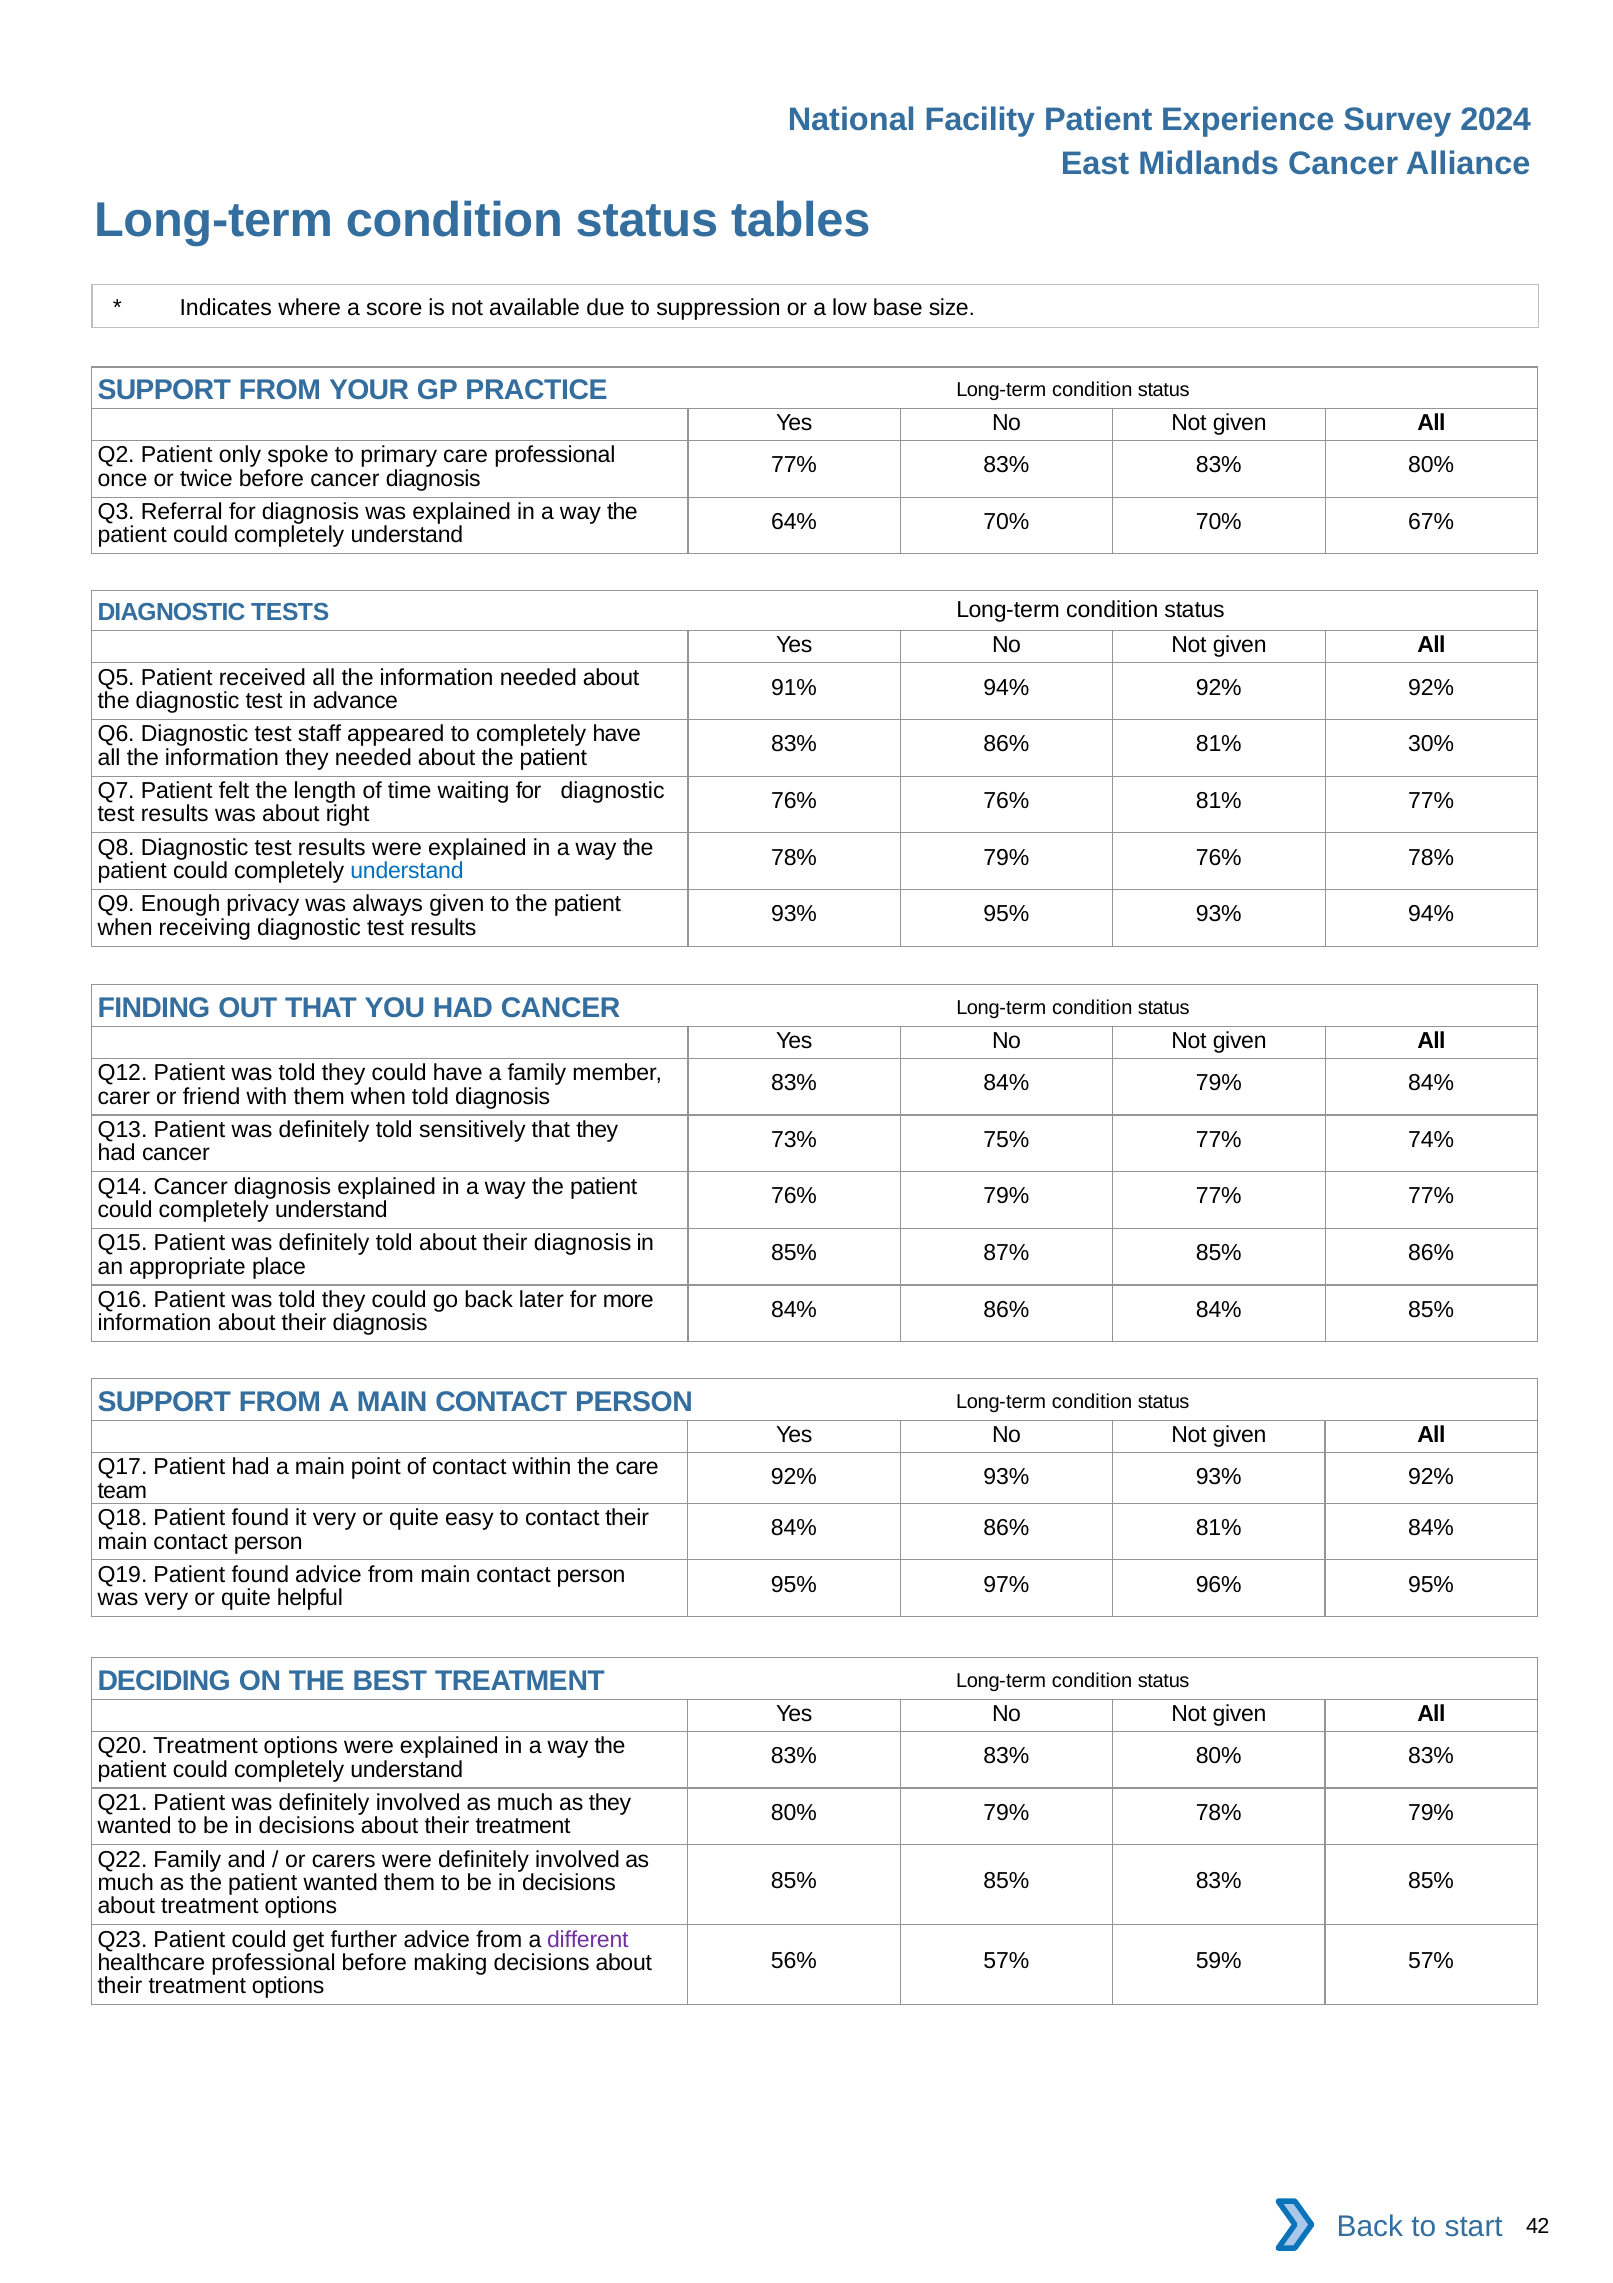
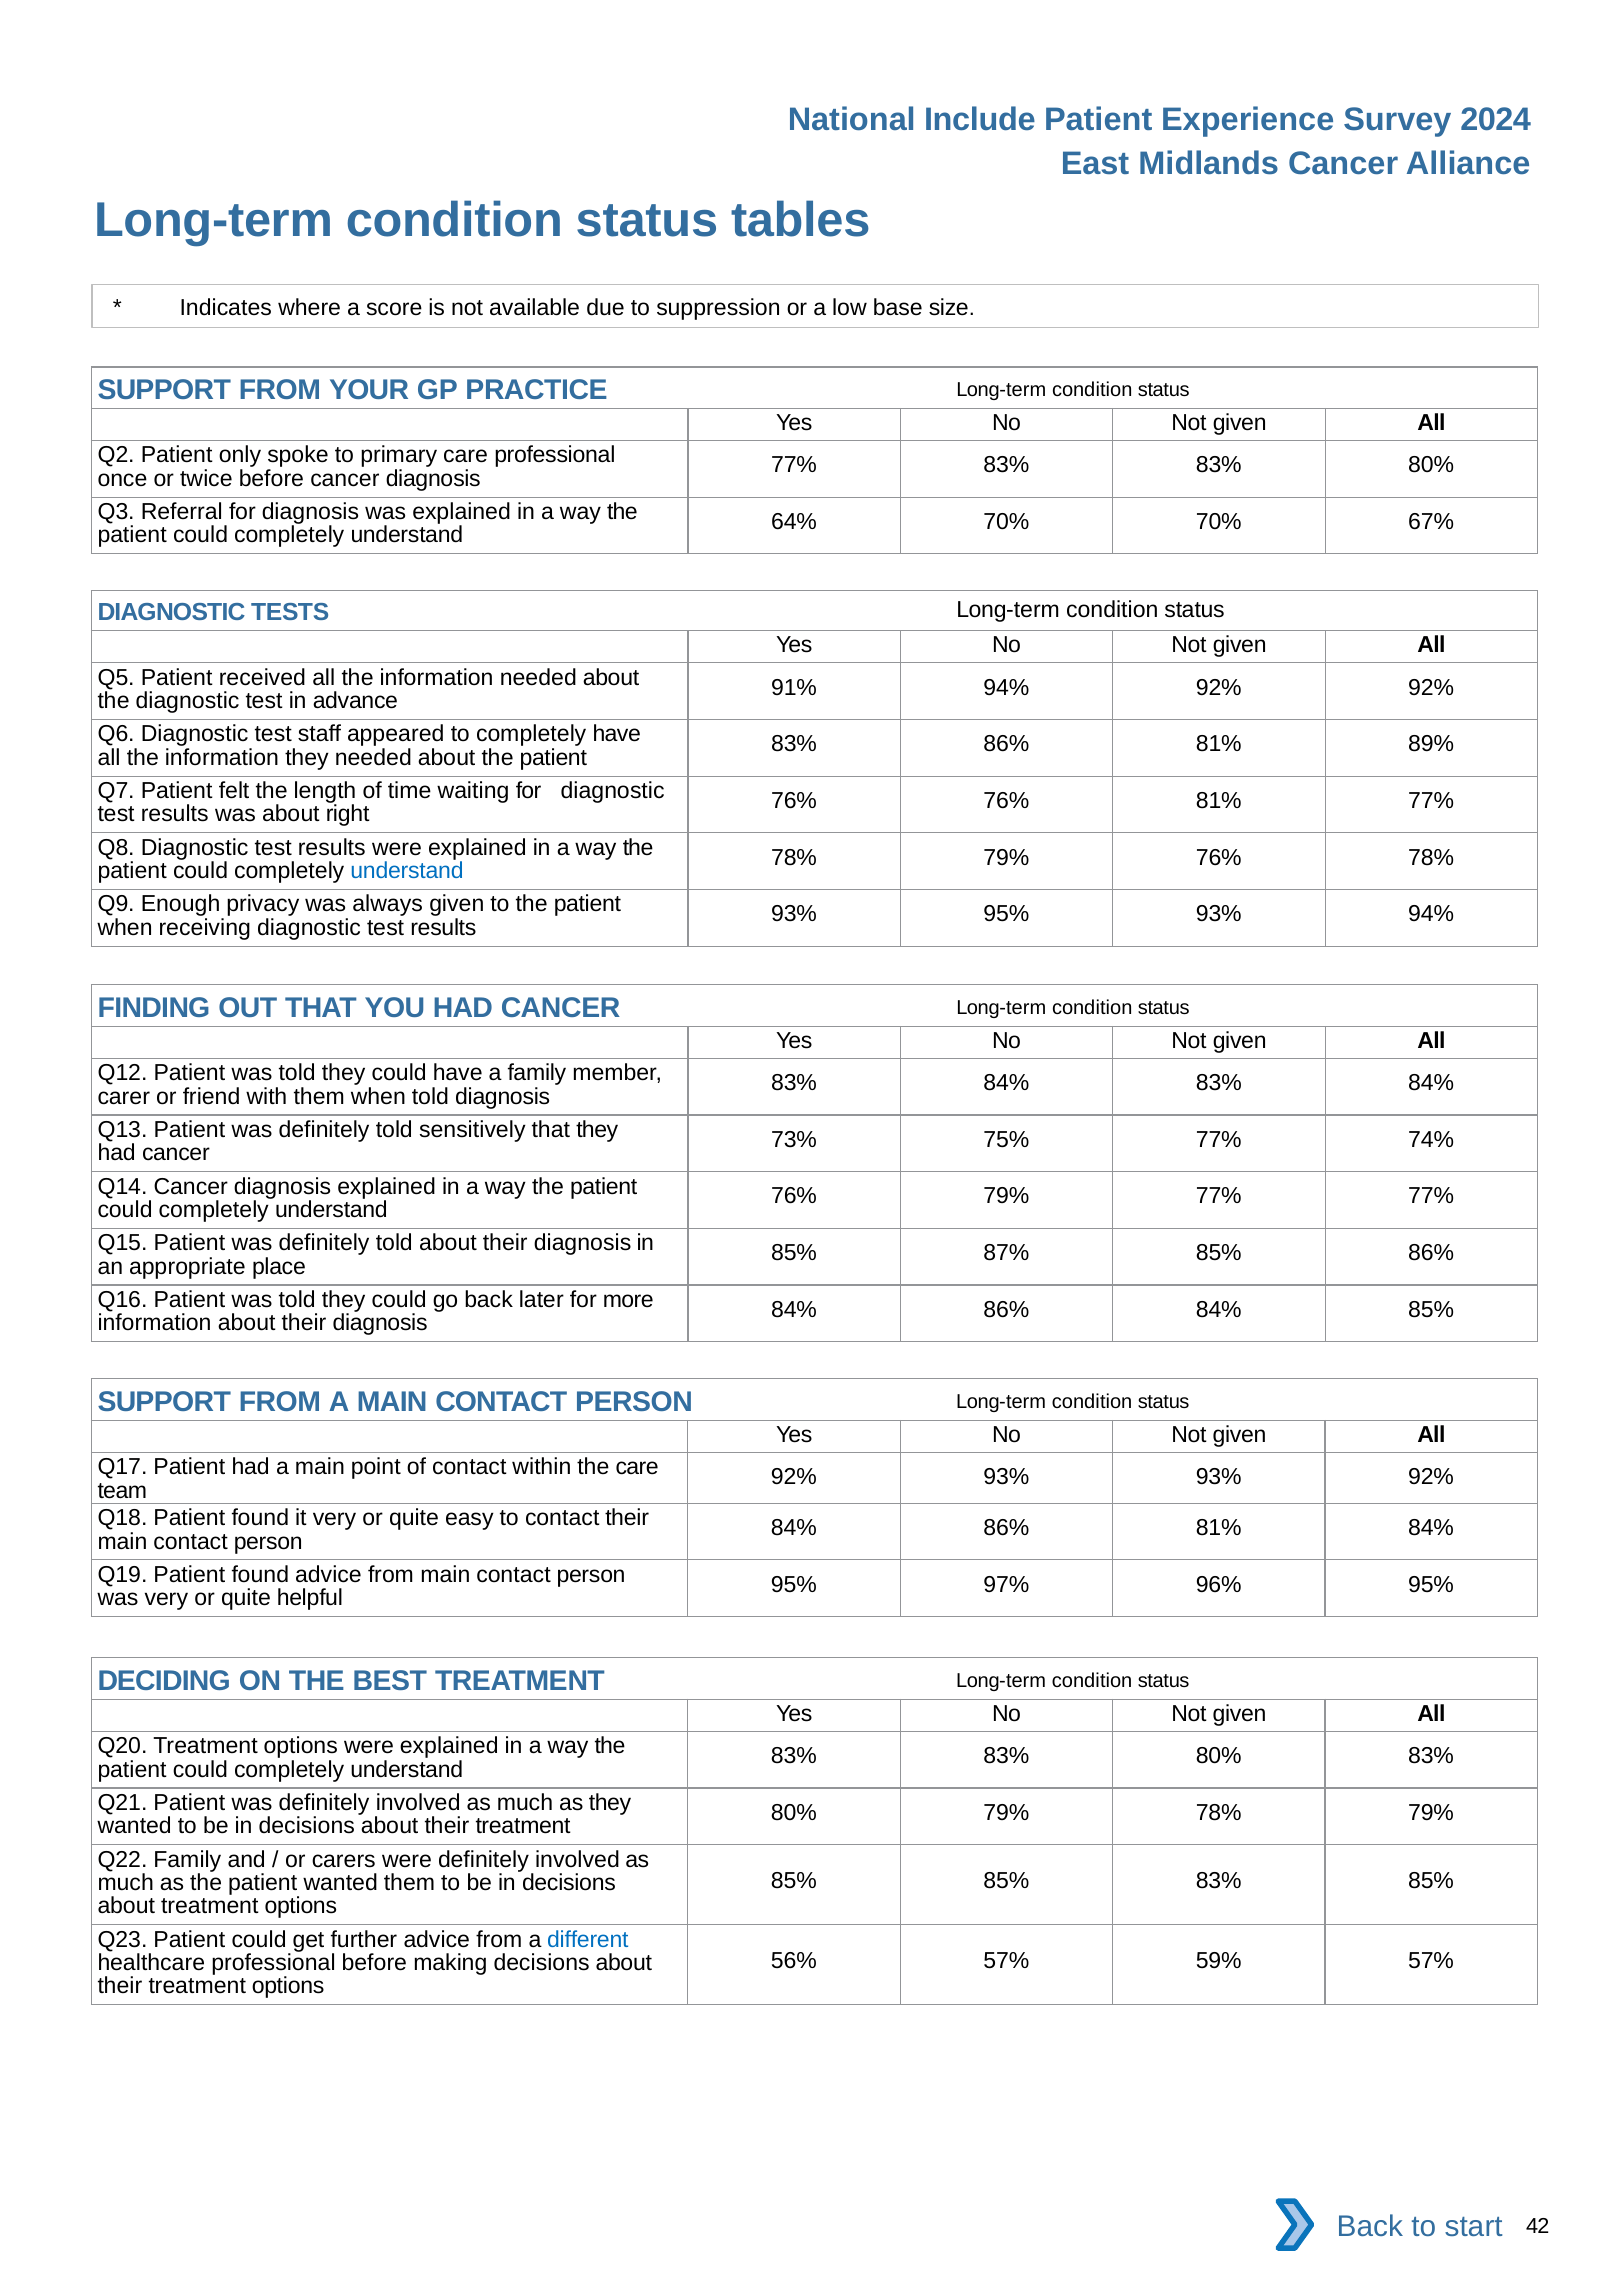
Facility: Facility -> Include
30%: 30% -> 89%
84% 79%: 79% -> 83%
different colour: purple -> blue
